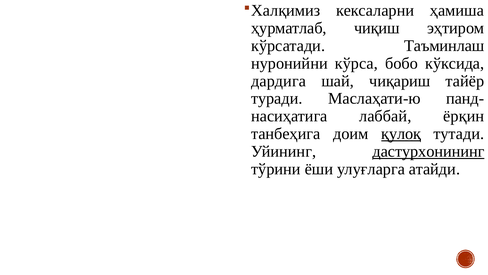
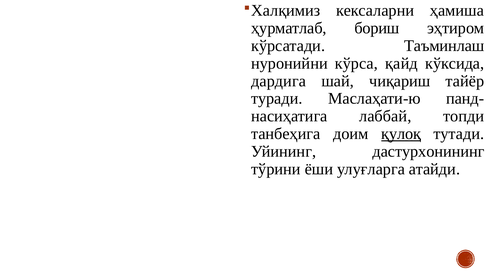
чиқиш: чиқиш -> бориш
бобо: бобо -> қайд
ёрқин: ёрқин -> топди
дастурхонининг underline: present -> none
